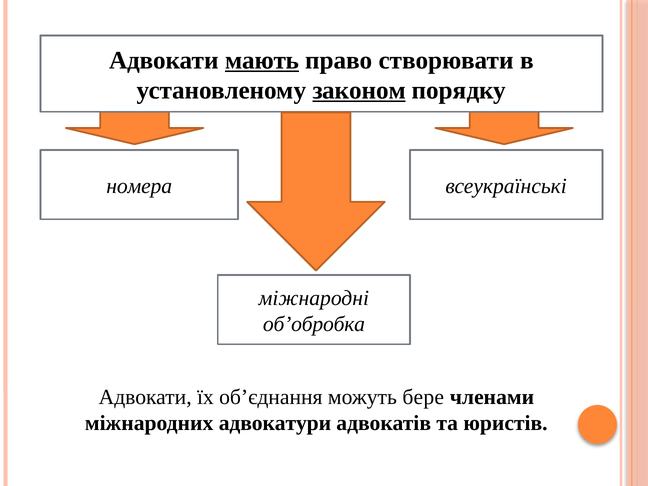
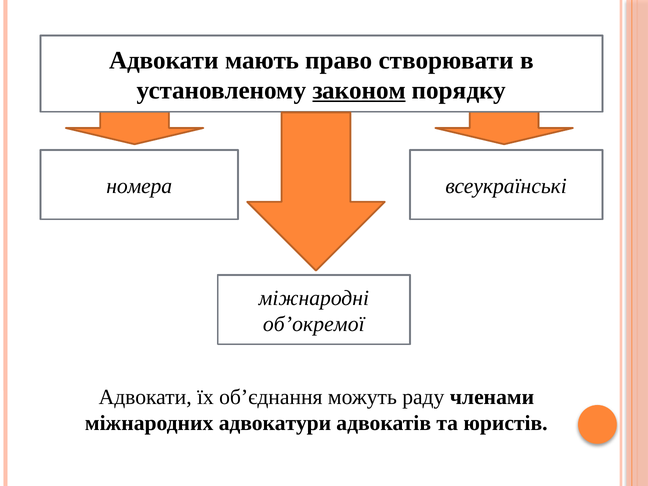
мають underline: present -> none
об’обробка: об’обробка -> об’окремої
бере: бере -> раду
